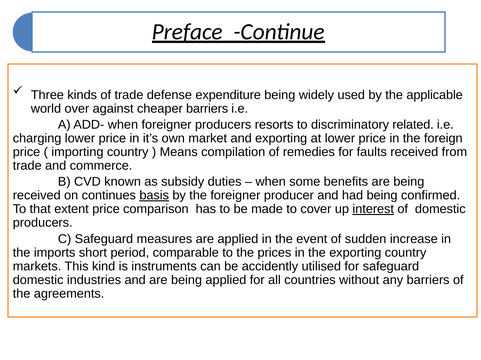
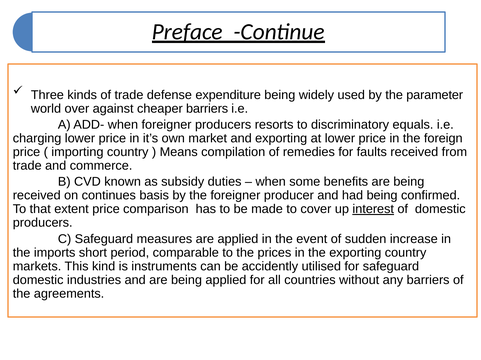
applicable: applicable -> parameter
related: related -> equals
basis underline: present -> none
